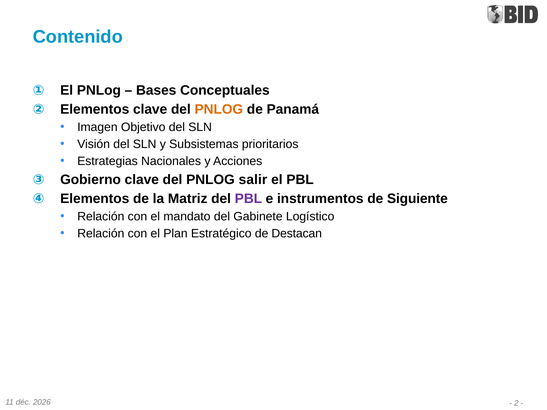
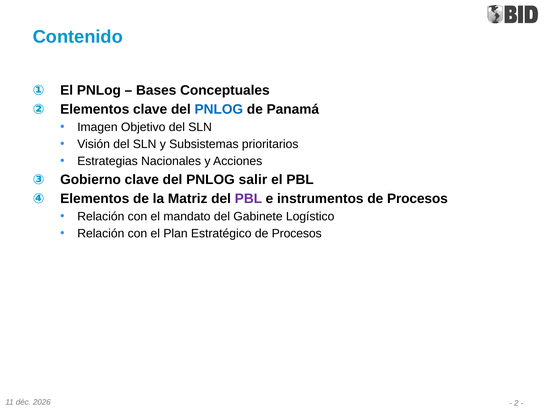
PNLOG at (219, 109) colour: orange -> blue
instrumentos de Siguiente: Siguiente -> Procesos
Estratégico de Destacan: Destacan -> Procesos
